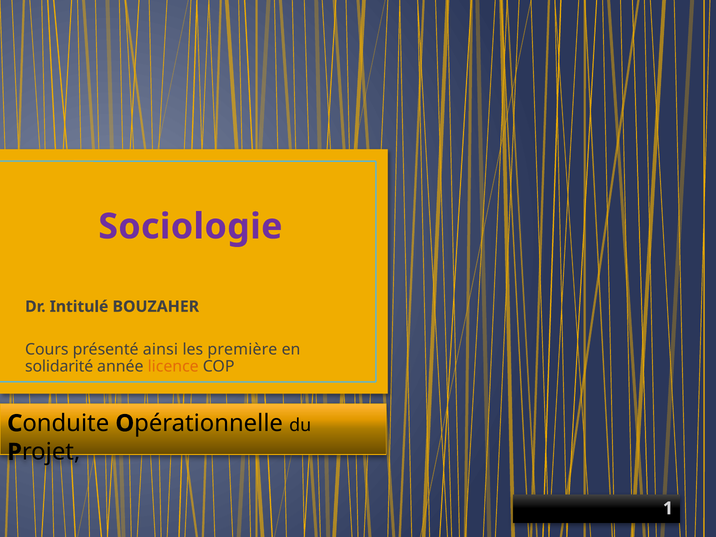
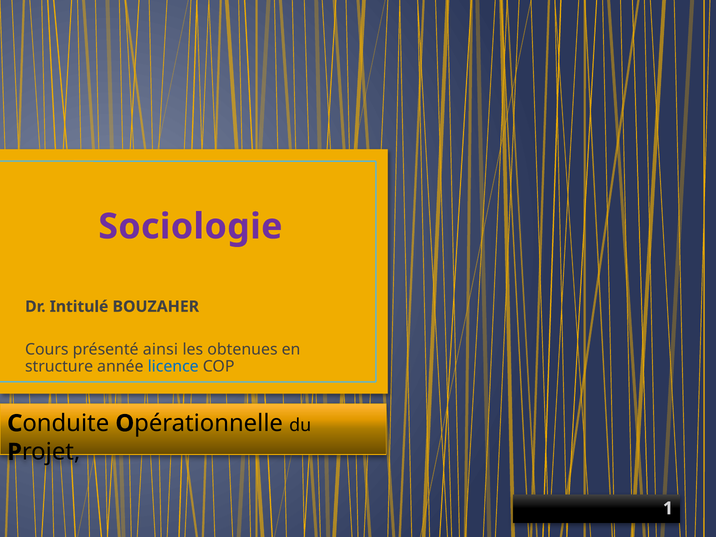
première: première -> obtenues
solidarité: solidarité -> structure
licence colour: orange -> blue
